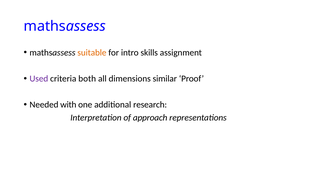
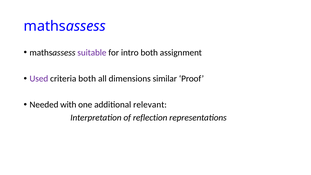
suitable colour: orange -> purple
intro skills: skills -> both
research: research -> relevant
approach: approach -> reflection
